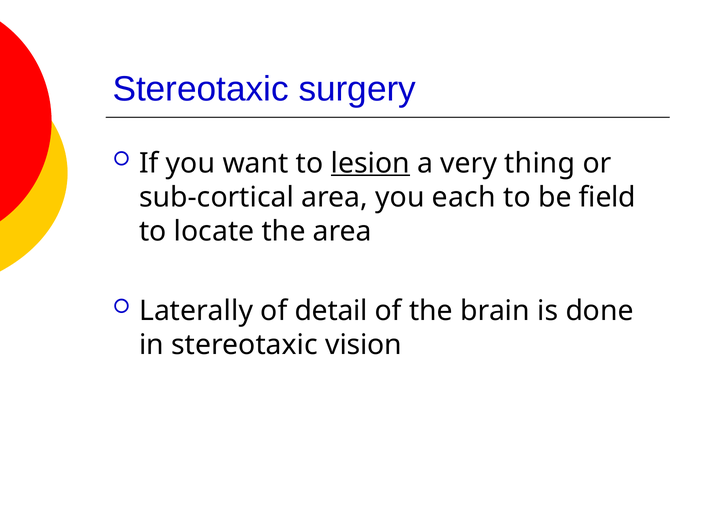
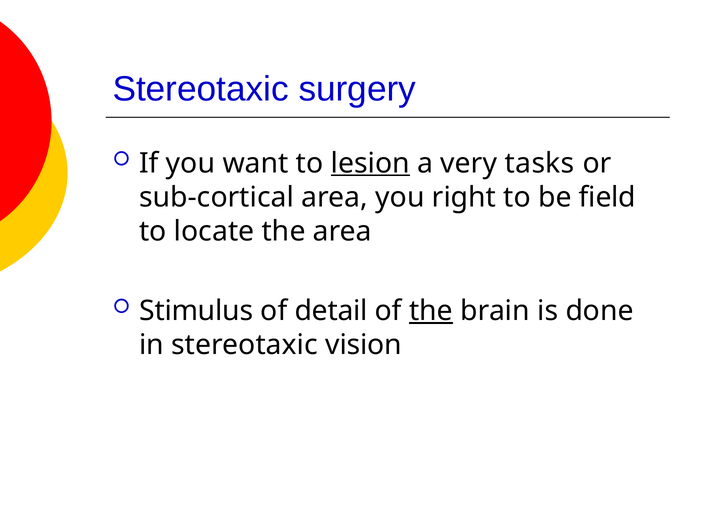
thing: thing -> tasks
each: each -> right
Laterally: Laterally -> Stimulus
the at (431, 311) underline: none -> present
